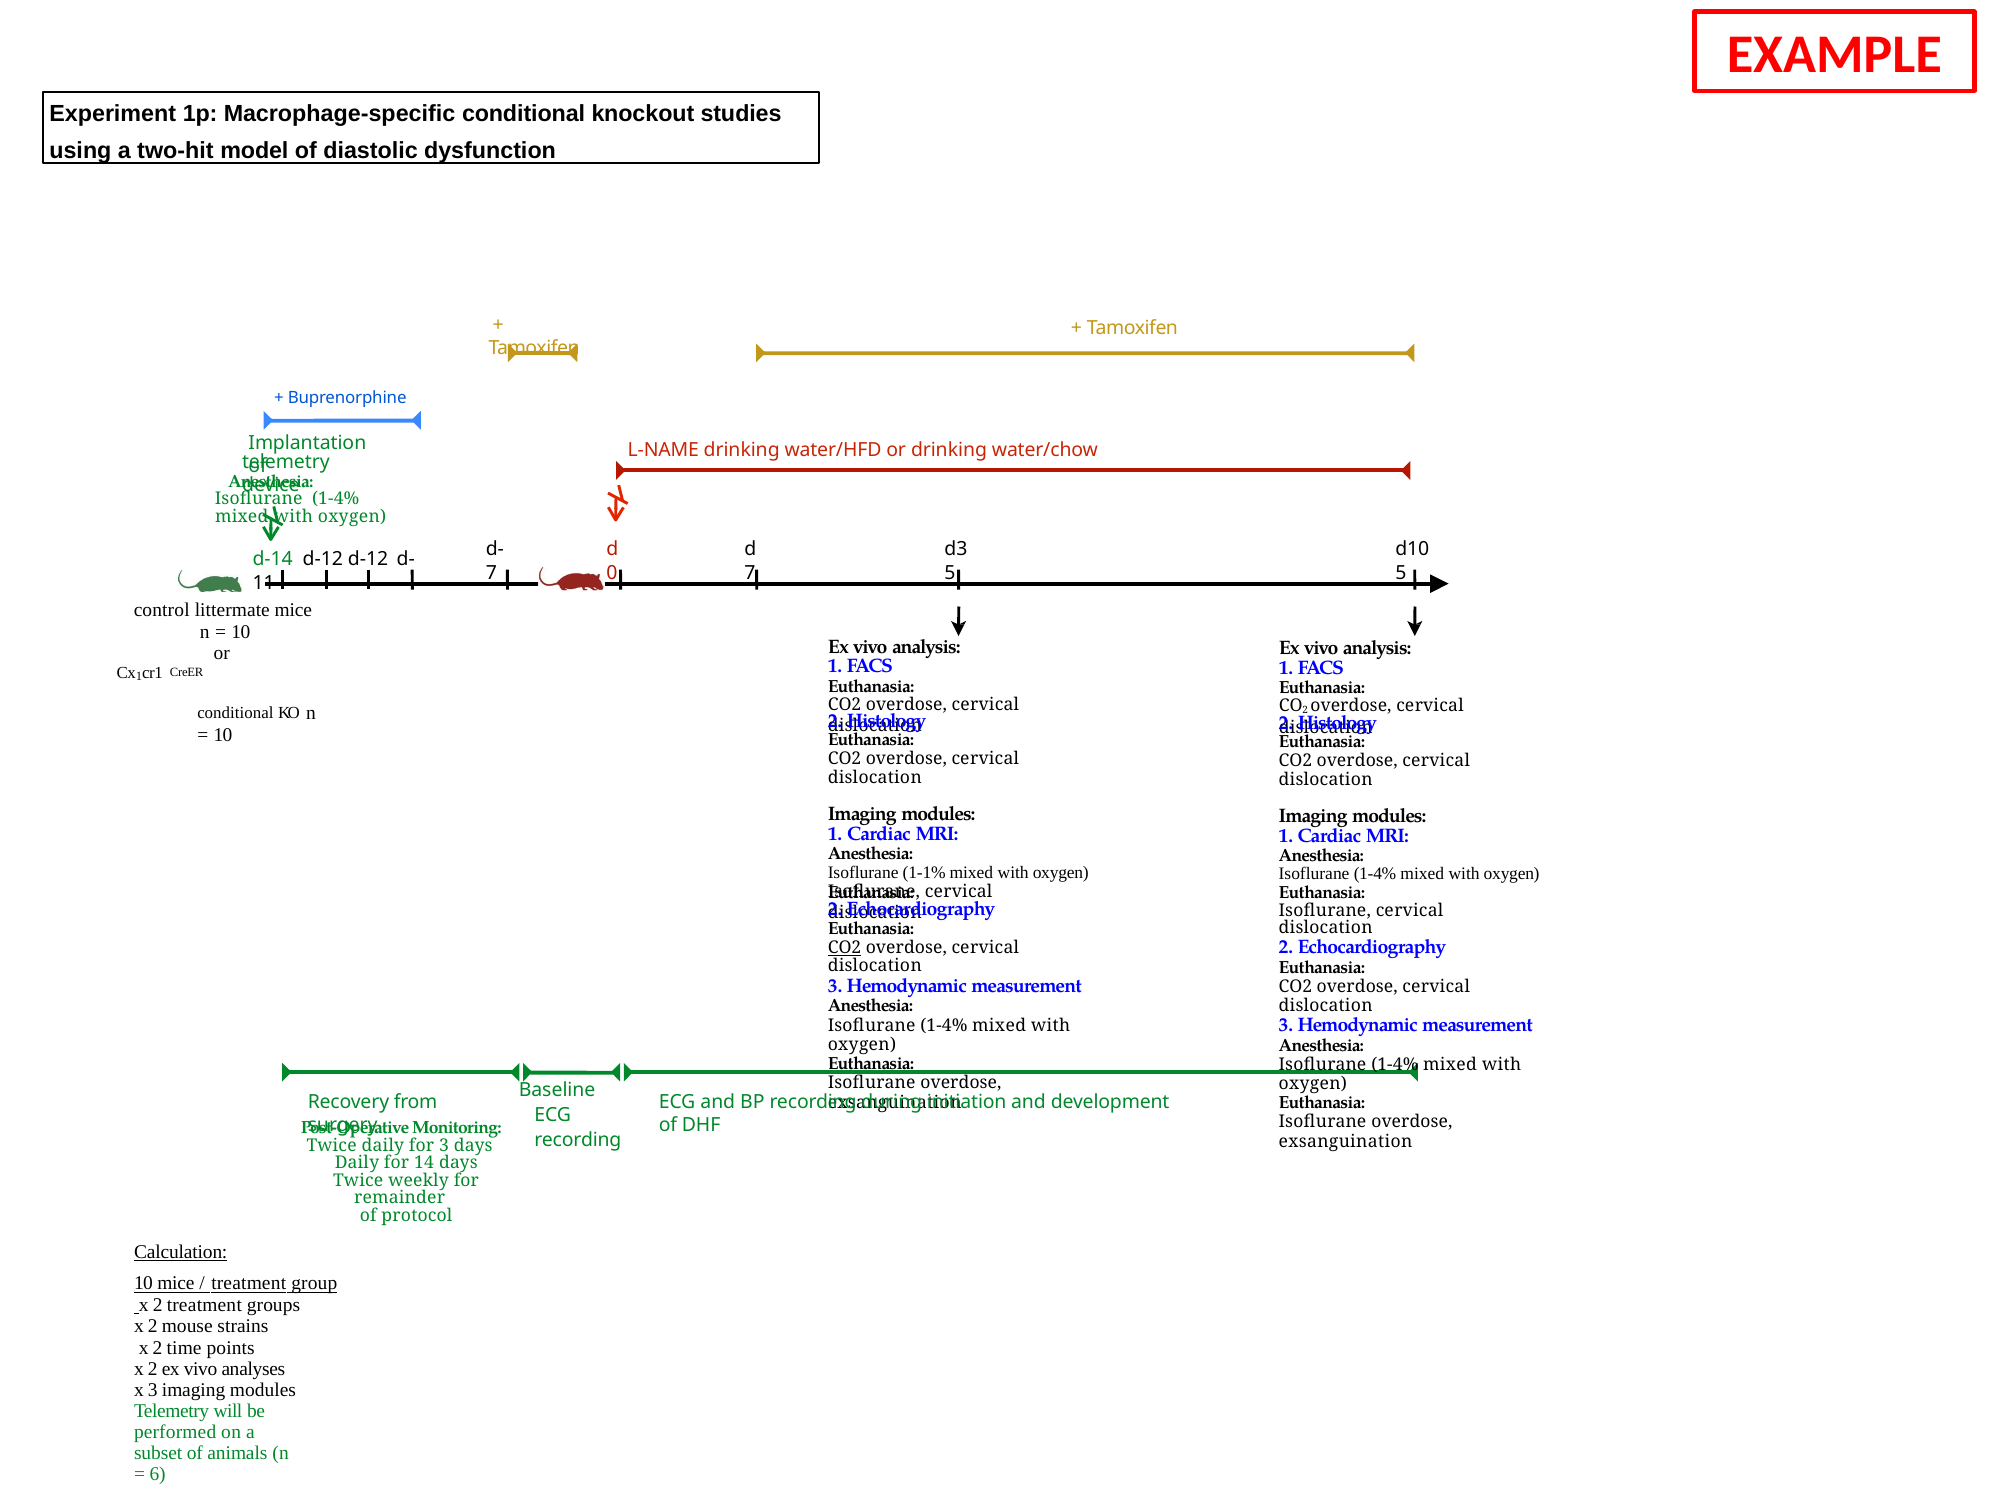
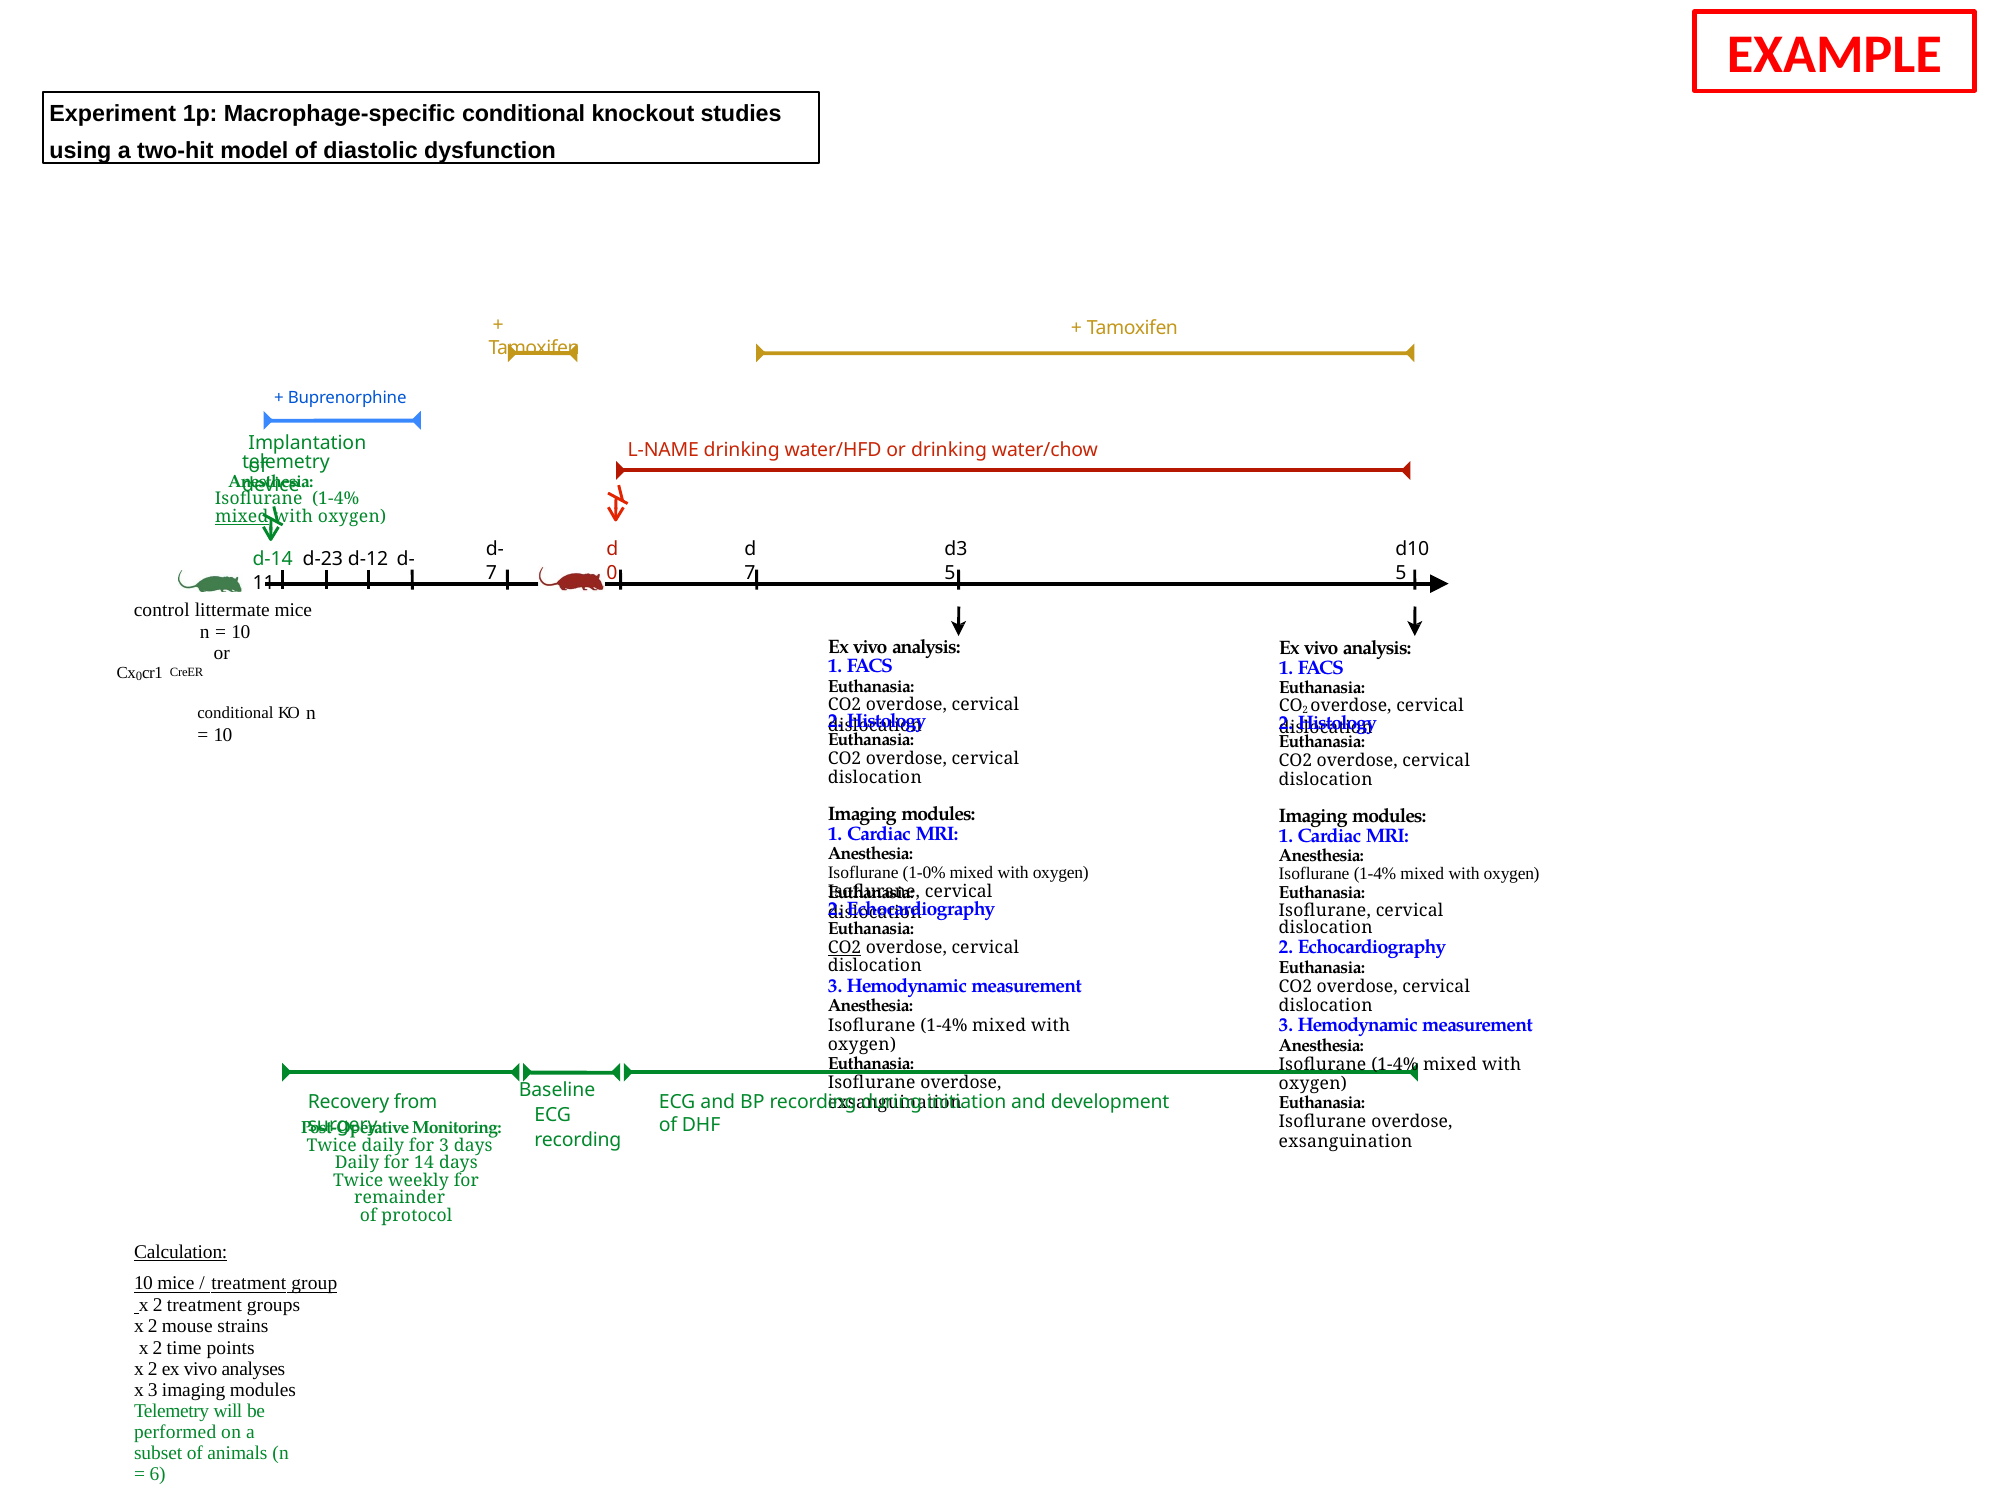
mixed at (242, 517) underline: none -> present
d-14 d-12: d-12 -> d-23
1 at (139, 676): 1 -> 0
1-1%: 1-1% -> 1-0%
